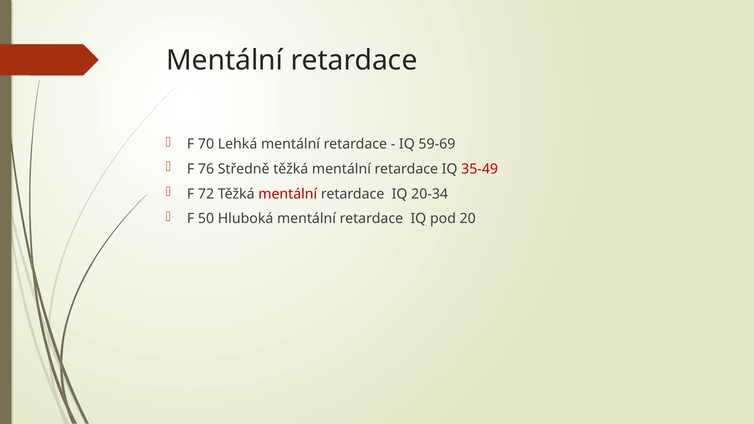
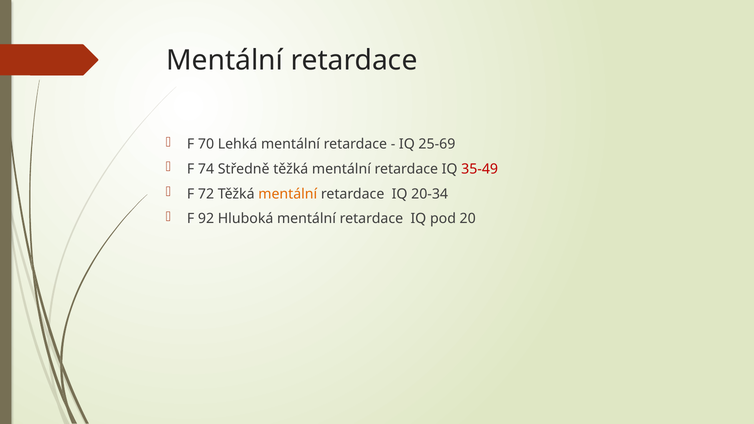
59-69: 59-69 -> 25-69
76: 76 -> 74
mentální at (288, 194) colour: red -> orange
50: 50 -> 92
